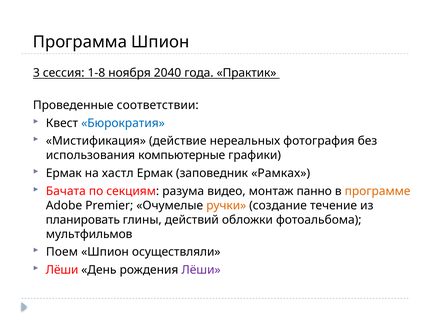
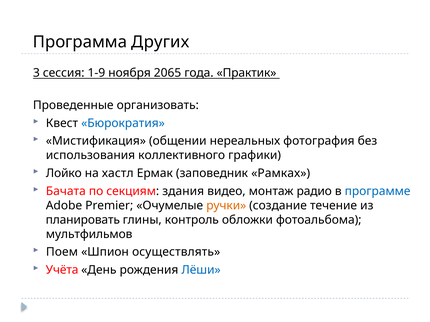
Программа Шпион: Шпион -> Других
1-8: 1-8 -> 1-9
2040: 2040 -> 2065
соответствии: соответствии -> организовать
действие: действие -> общении
компьютерные: компьютерные -> коллективного
Ермак at (64, 174): Ермак -> Лойко
разума: разума -> здания
панно: панно -> радио
программе colour: orange -> blue
действий: действий -> контроль
осуществляли: осуществляли -> осуществлять
Лёши at (62, 270): Лёши -> Учёта
Лёши at (201, 270) colour: purple -> blue
